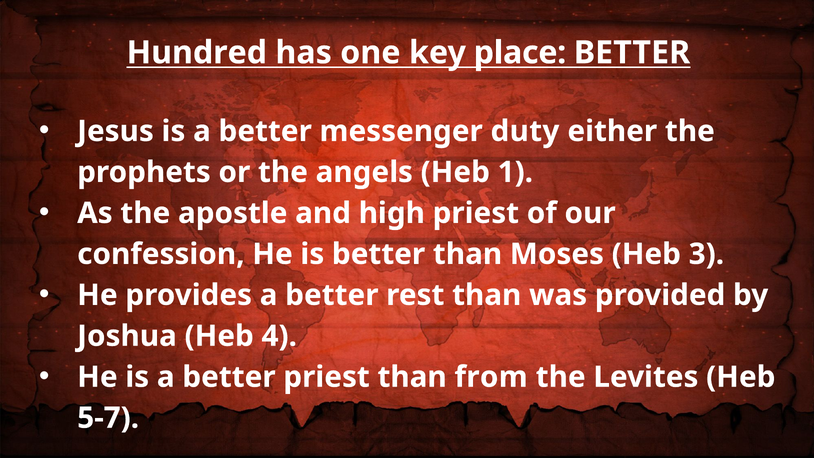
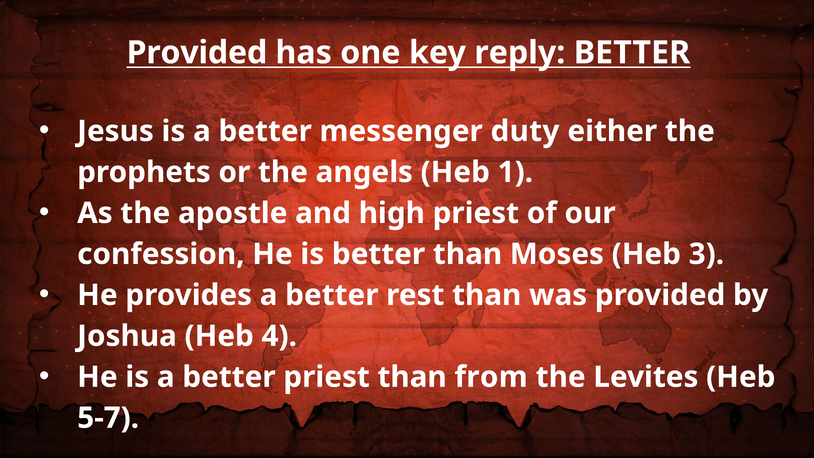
Hundred at (197, 53): Hundred -> Provided
place: place -> reply
